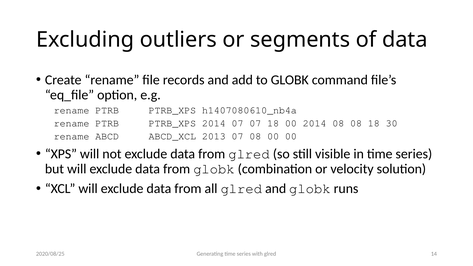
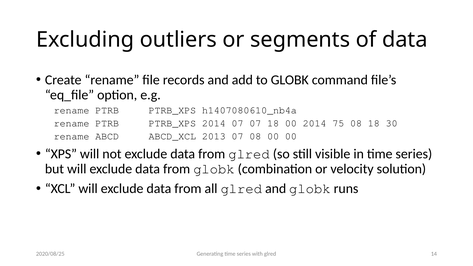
2014 08: 08 -> 75
